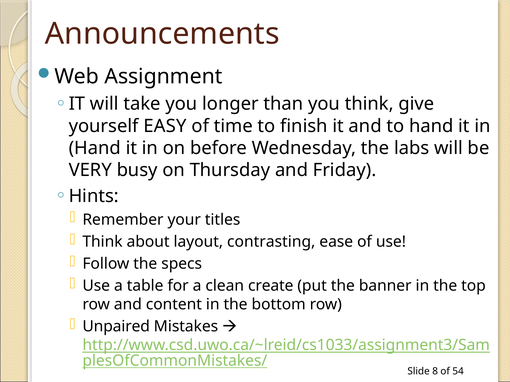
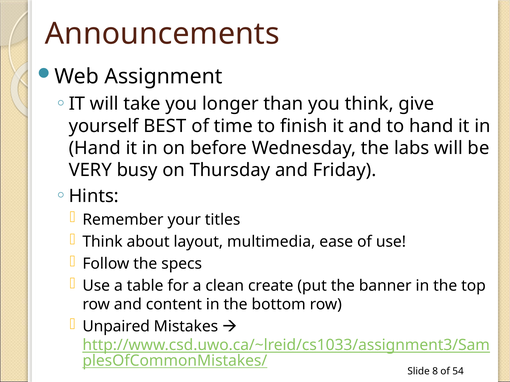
EASY: EASY -> BEST
contrasting: contrasting -> multimedia
